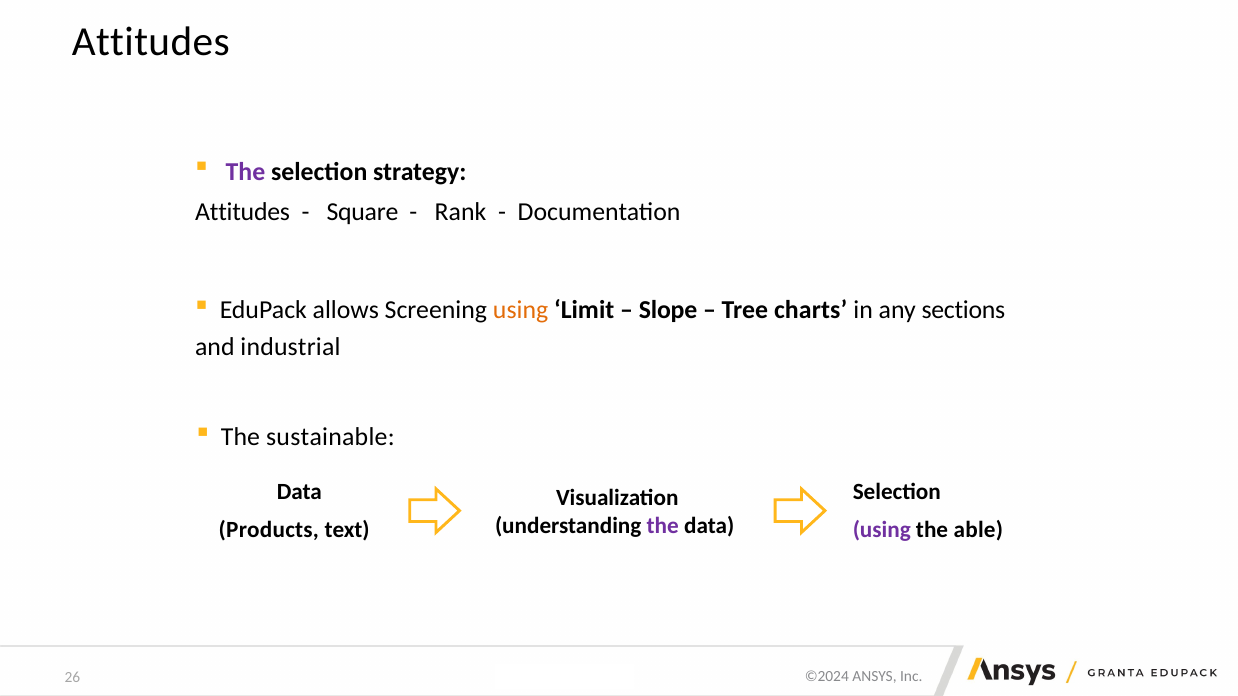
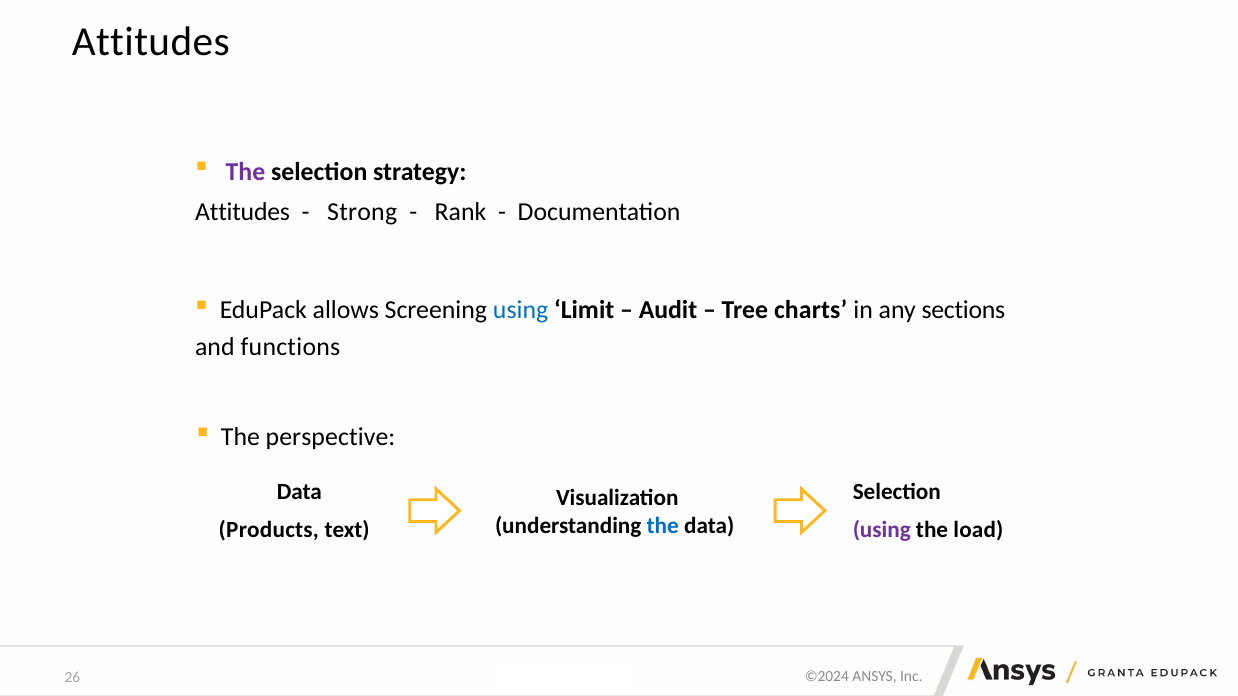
Square: Square -> Strong
using at (521, 310) colour: orange -> blue
Slope: Slope -> Audit
industrial: industrial -> functions
sustainable: sustainable -> perspective
the at (663, 526) colour: purple -> blue
able: able -> load
